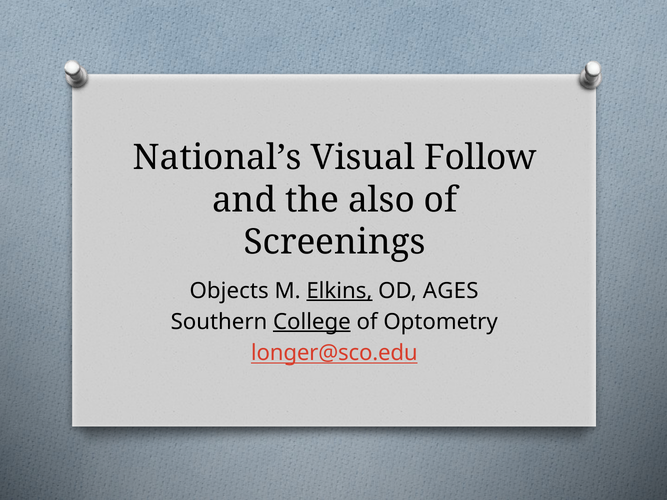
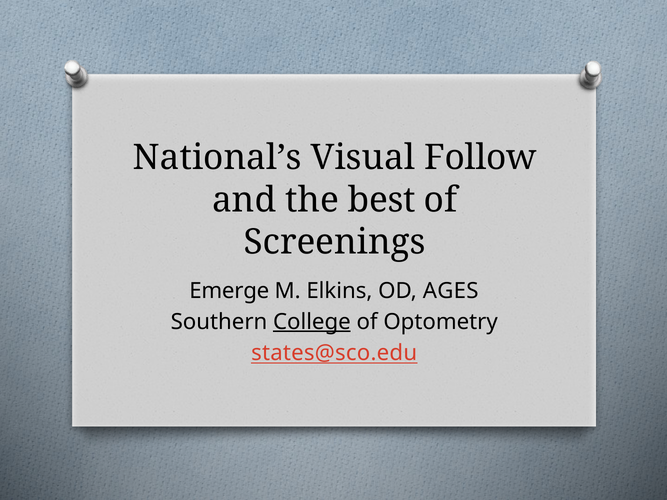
also: also -> best
Objects: Objects -> Emerge
Elkins underline: present -> none
longer@sco.edu: longer@sco.edu -> states@sco.edu
